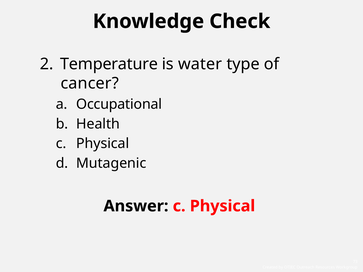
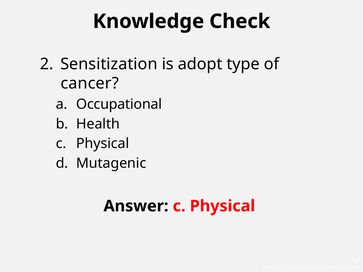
Temperature: Temperature -> Sensitization
water: water -> adopt
